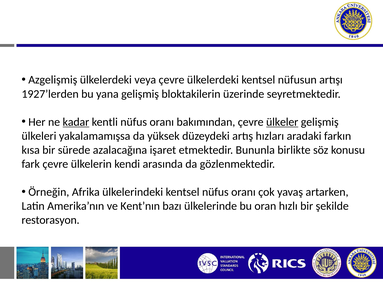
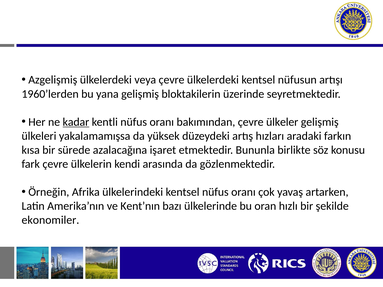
1927’lerden: 1927’lerden -> 1960’lerden
ülkeler underline: present -> none
restorasyon: restorasyon -> ekonomiler
